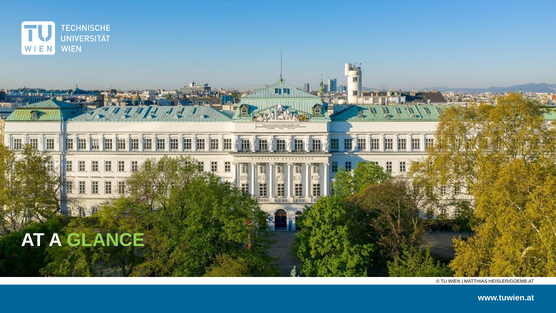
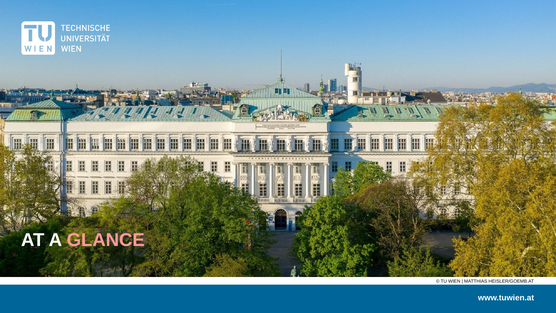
GLANCE colour: light green -> pink
